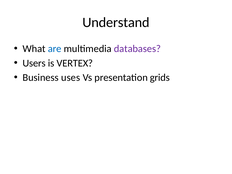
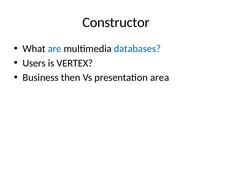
Understand: Understand -> Constructor
databases colour: purple -> blue
uses: uses -> then
grids: grids -> area
